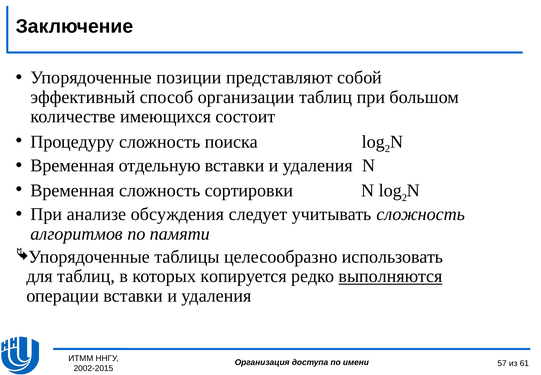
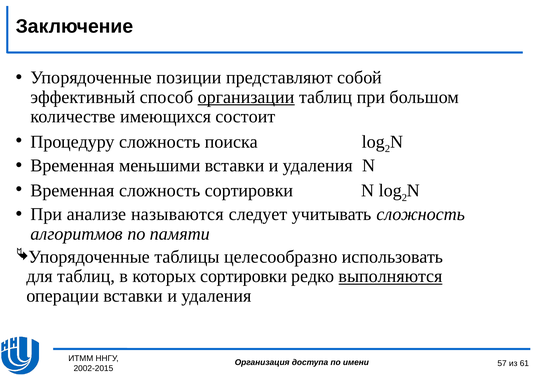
организации underline: none -> present
отдельную: отдельную -> меньшими
обсуждения: обсуждения -> называются
которых копируется: копируется -> сортировки
